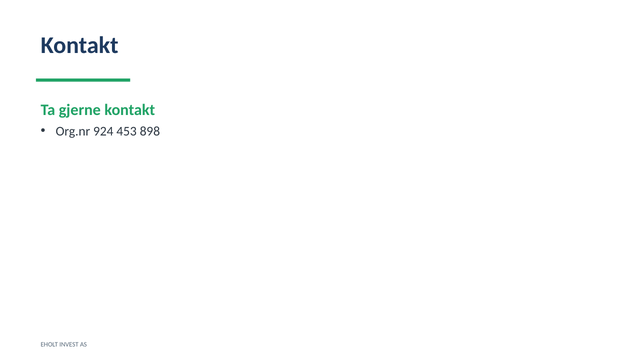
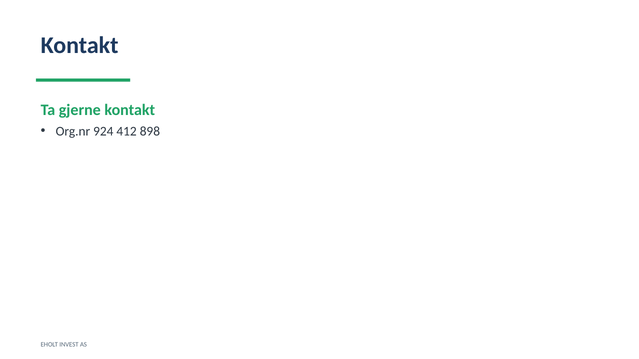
453: 453 -> 412
